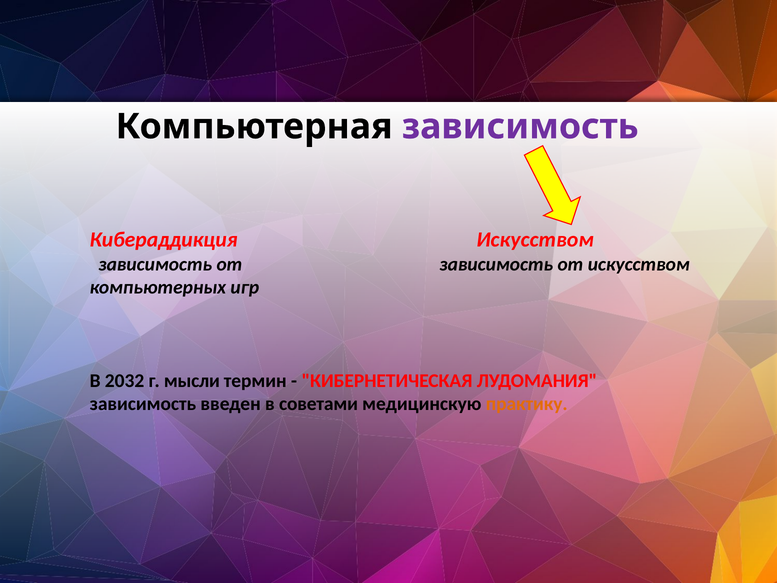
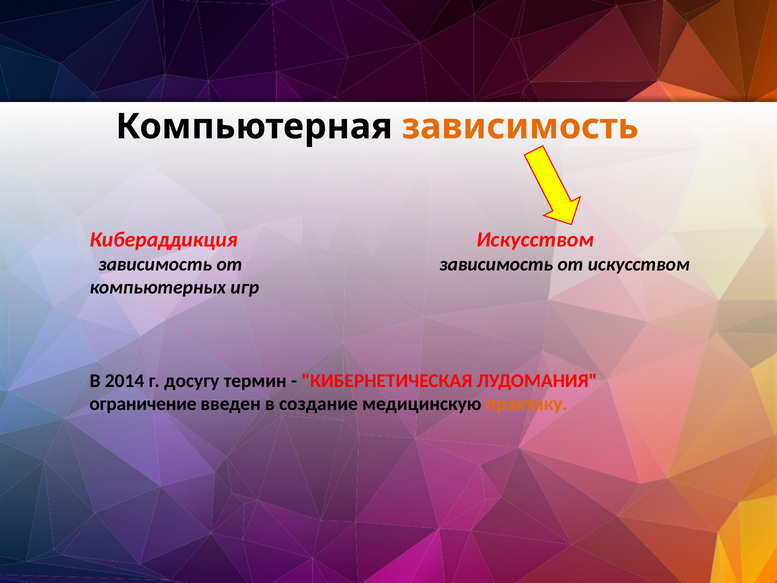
зависимость at (520, 127) colour: purple -> orange
2032: 2032 -> 2014
мысли: мысли -> досугу
зависимость at (143, 404): зависимость -> ограничение
советами: советами -> создание
